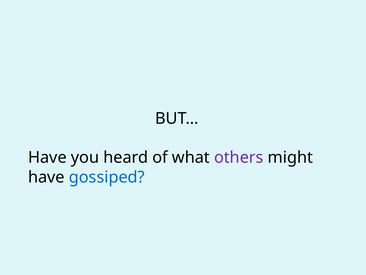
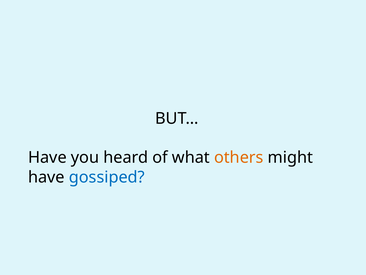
others colour: purple -> orange
